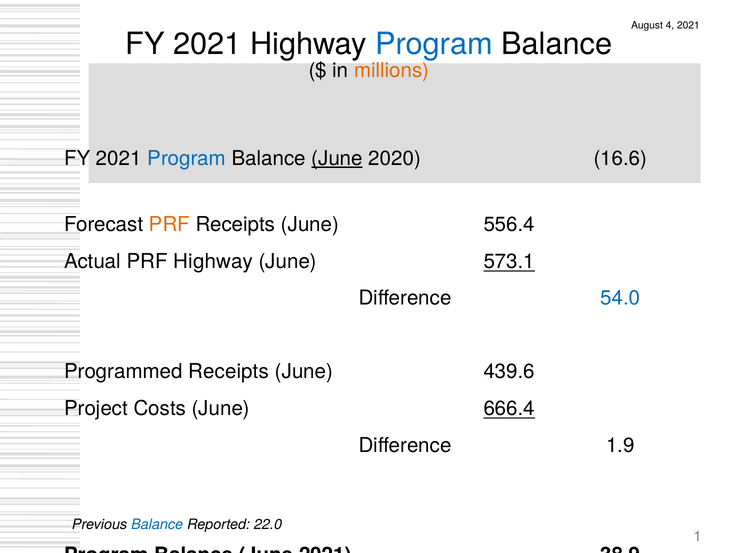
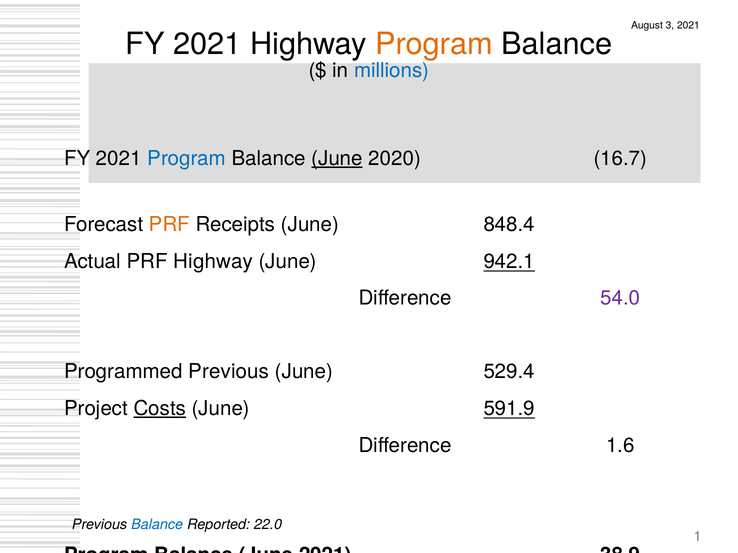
4: 4 -> 3
Program at (434, 44) colour: blue -> orange
millions colour: orange -> blue
16.6: 16.6 -> 16.7
556.4: 556.4 -> 848.4
573.1: 573.1 -> 942.1
54.0 colour: blue -> purple
Programmed Receipts: Receipts -> Previous
439.6: 439.6 -> 529.4
Costs underline: none -> present
666.4: 666.4 -> 591.9
1.9: 1.9 -> 1.6
